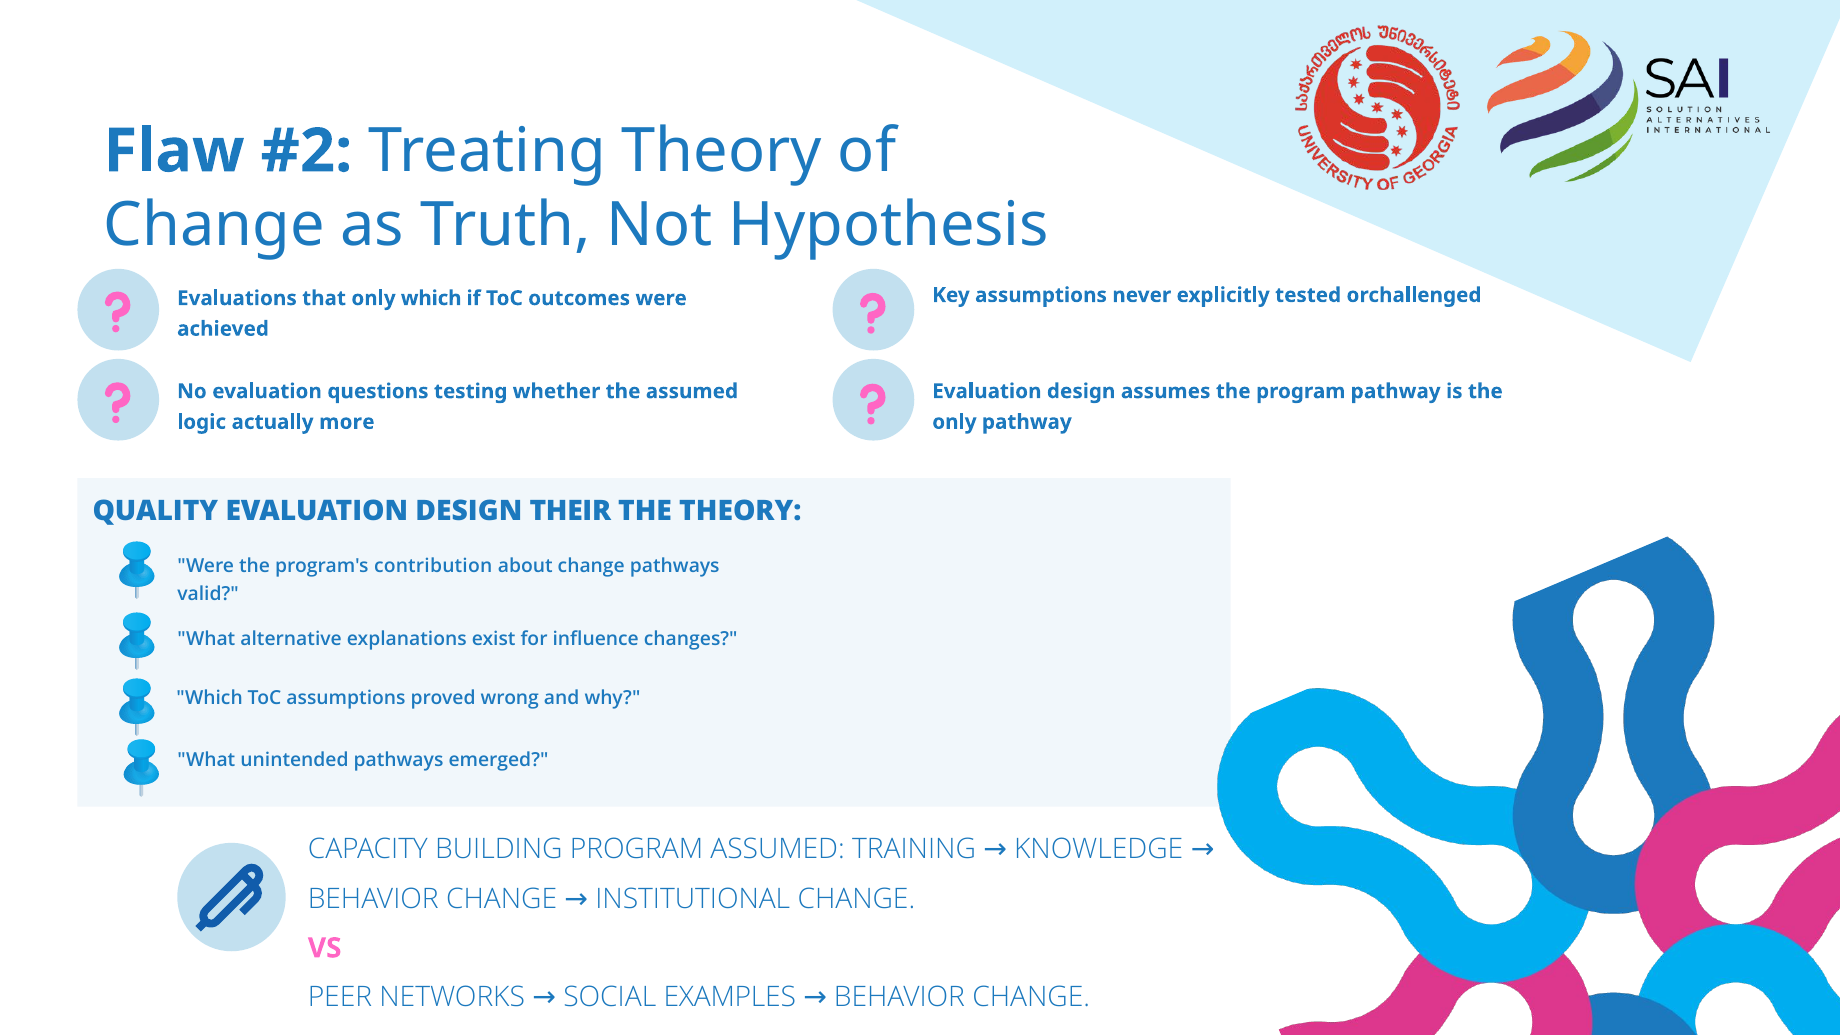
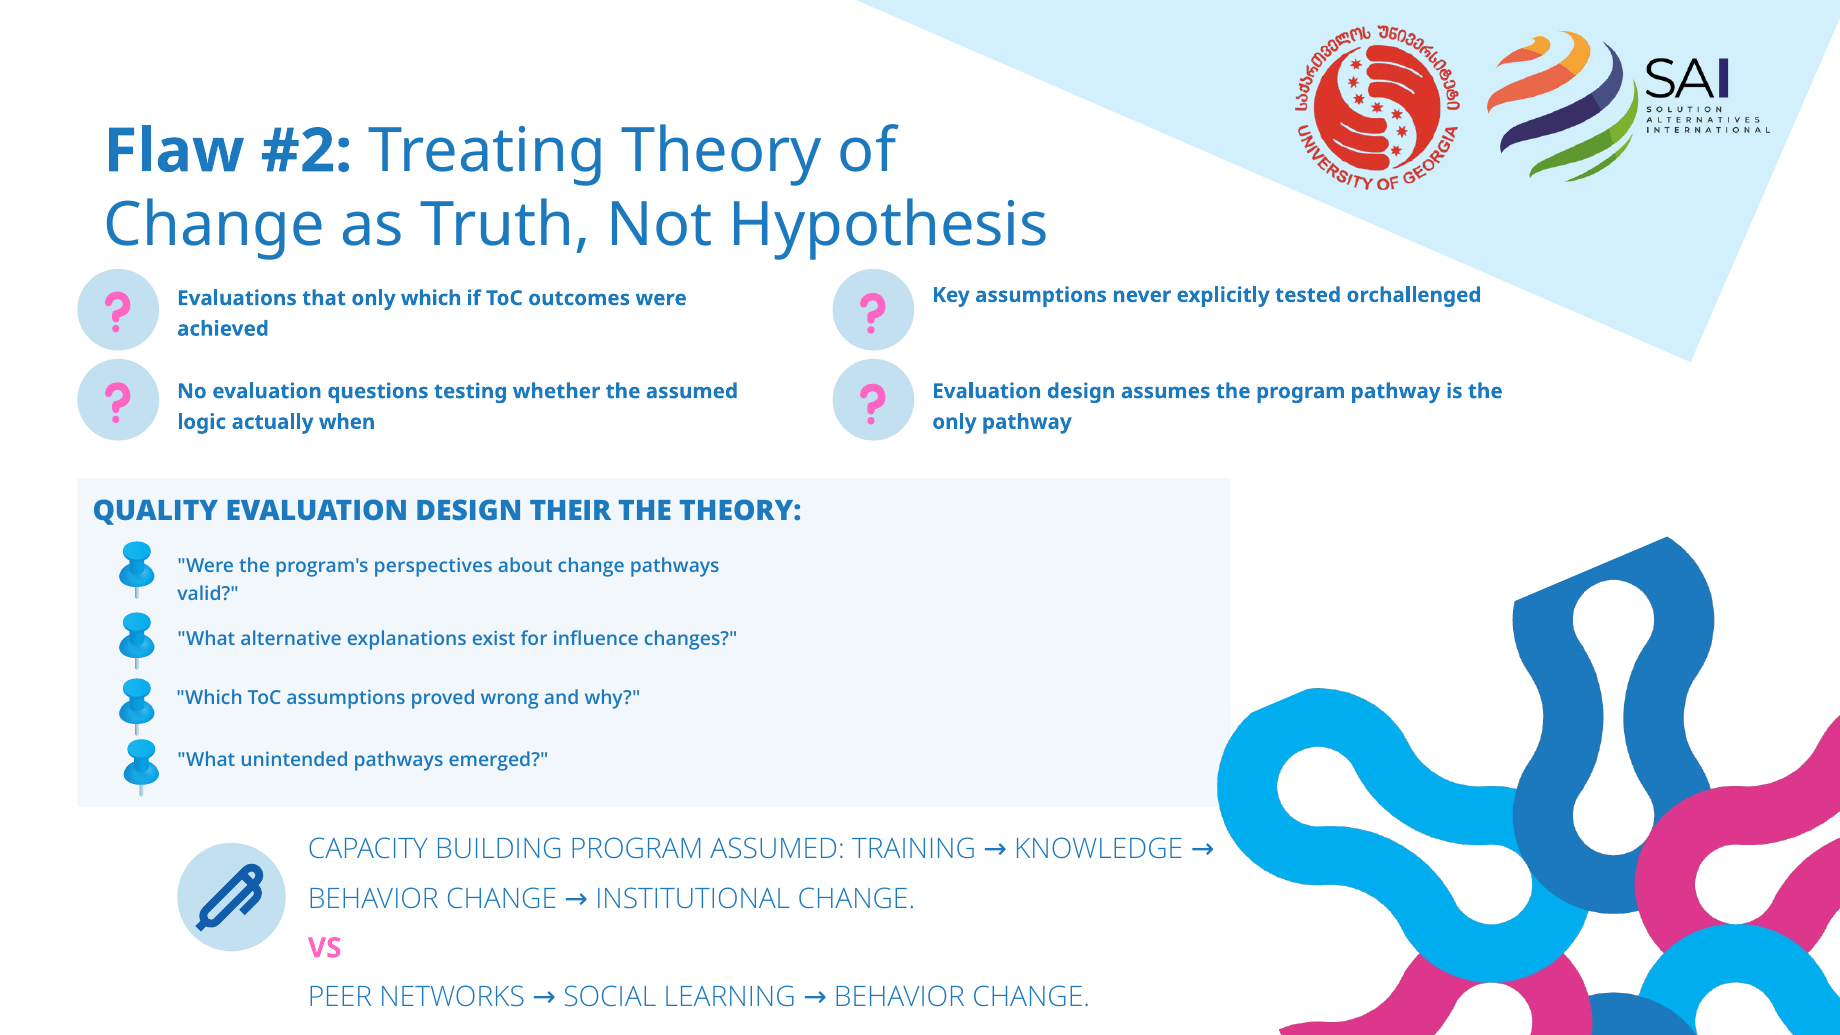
more: more -> when
contribution: contribution -> perspectives
EXAMPLES: EXAMPLES -> LEARNING
